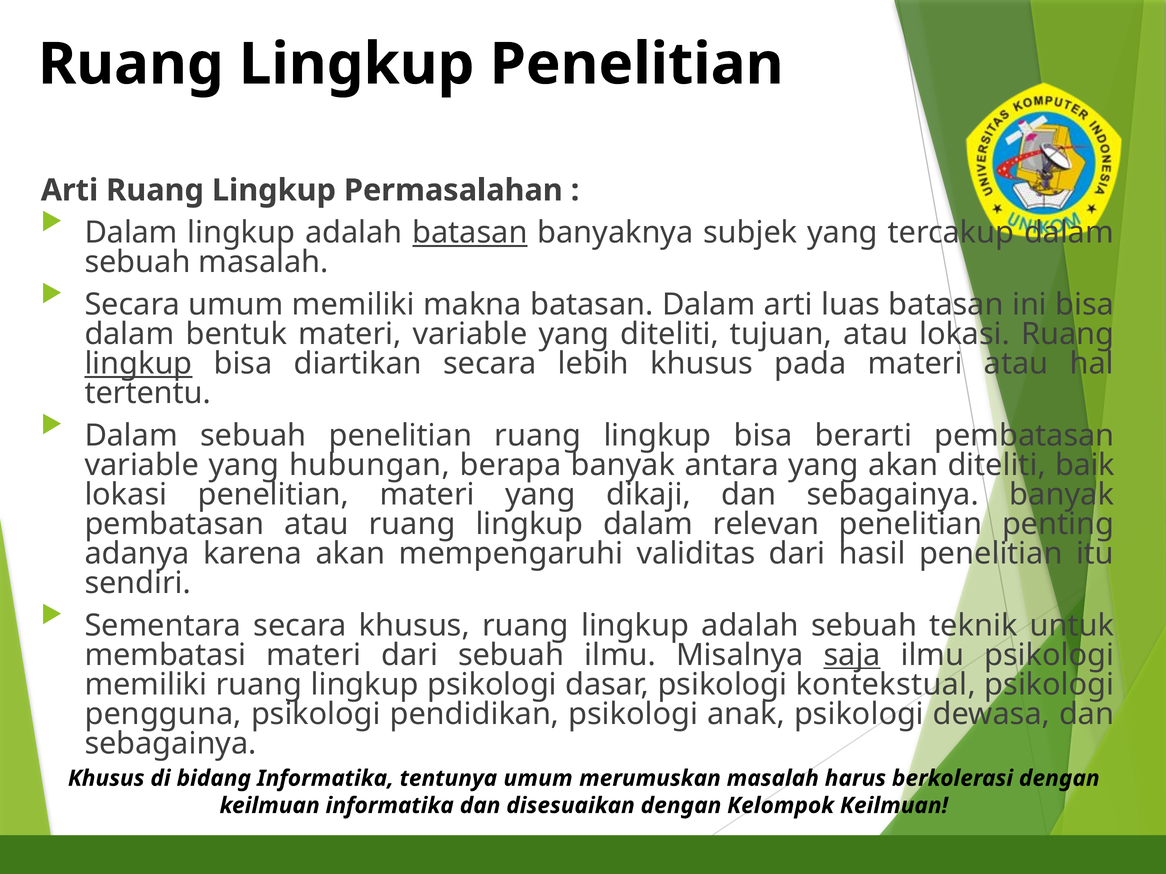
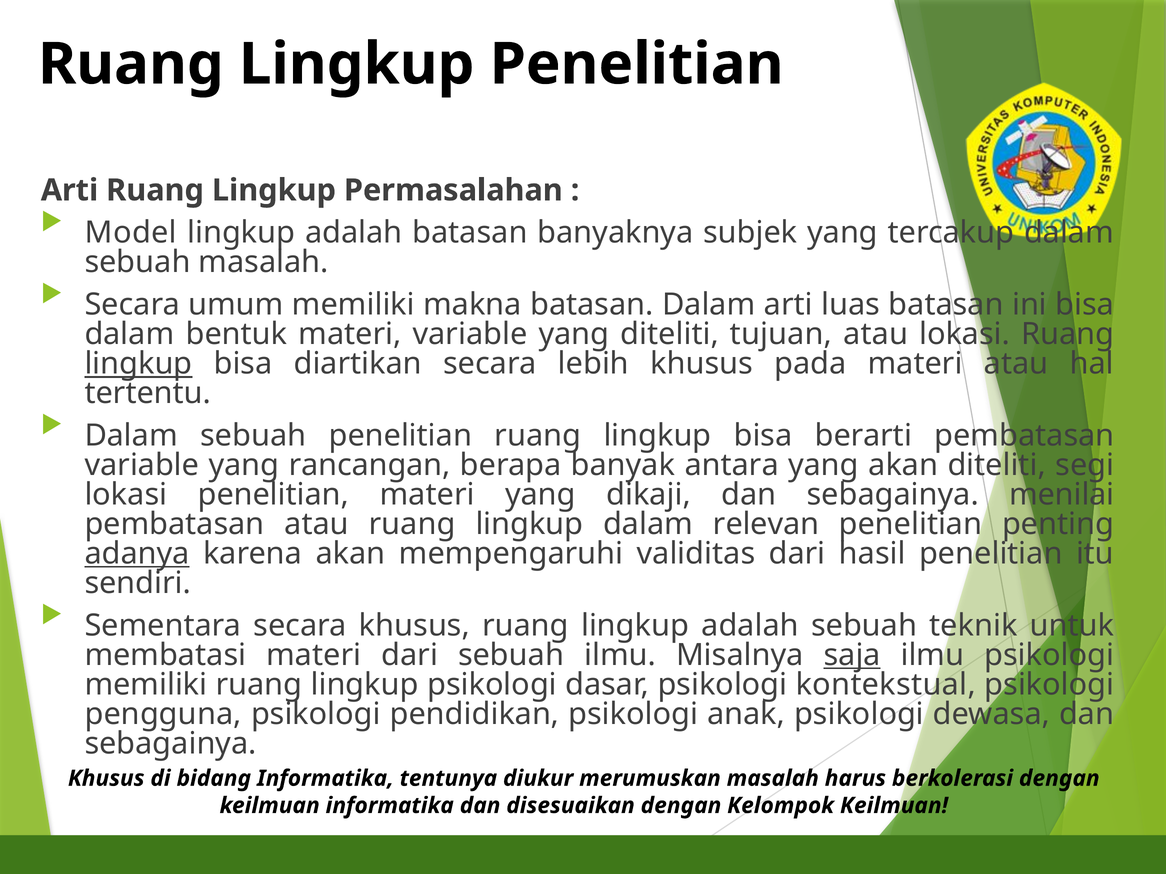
Dalam at (131, 233): Dalam -> Model
batasan at (470, 233) underline: present -> none
hubungan: hubungan -> rancangan
baik: baik -> segi
sebagainya banyak: banyak -> menilai
adanya underline: none -> present
tentunya umum: umum -> diukur
